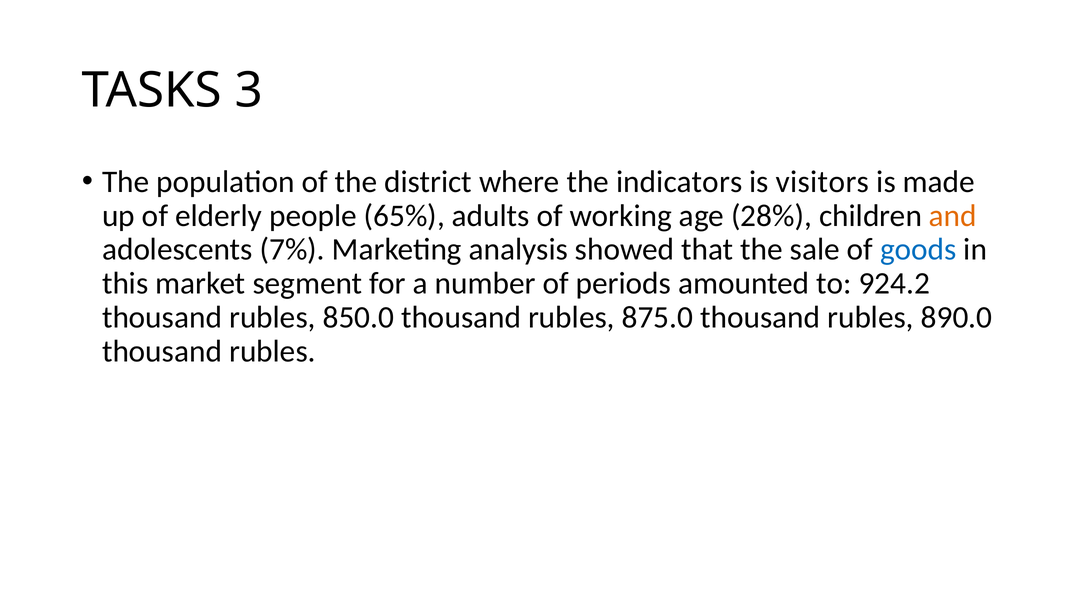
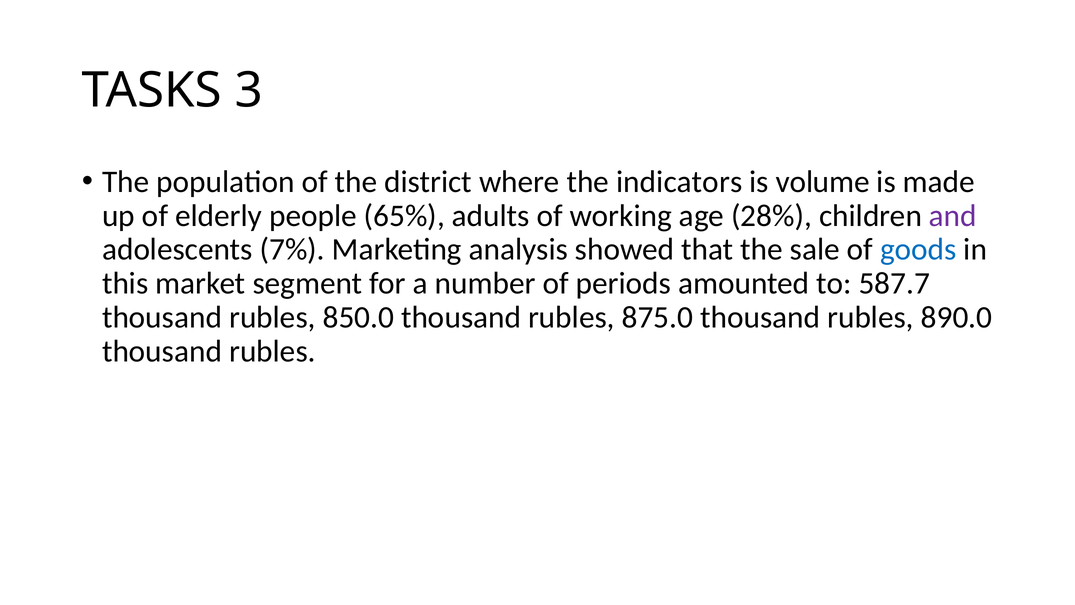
visitors: visitors -> volume
and colour: orange -> purple
924.2: 924.2 -> 587.7
